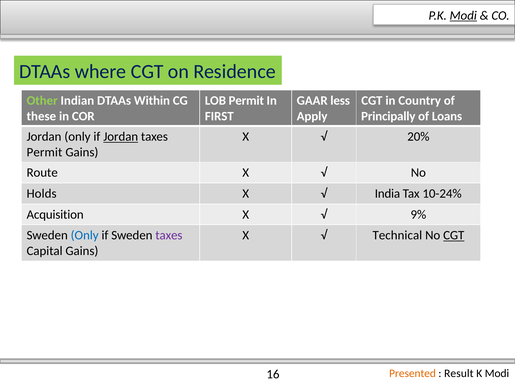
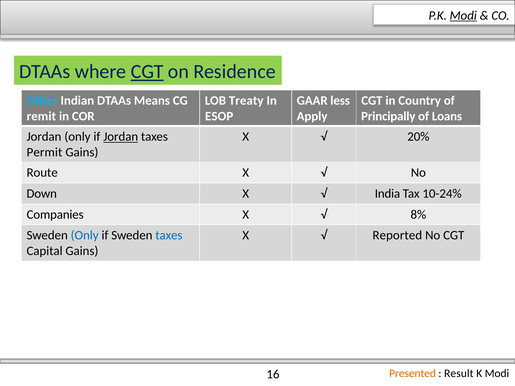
CGT at (147, 72) underline: none -> present
Other colour: light green -> light blue
Within: Within -> Means
LOB Permit: Permit -> Treaty
these: these -> remit
FIRST: FIRST -> ESOP
Holds: Holds -> Down
Acquisition: Acquisition -> Companies
9%: 9% -> 8%
taxes at (169, 236) colour: purple -> blue
Technical: Technical -> Reported
CGT at (454, 236) underline: present -> none
